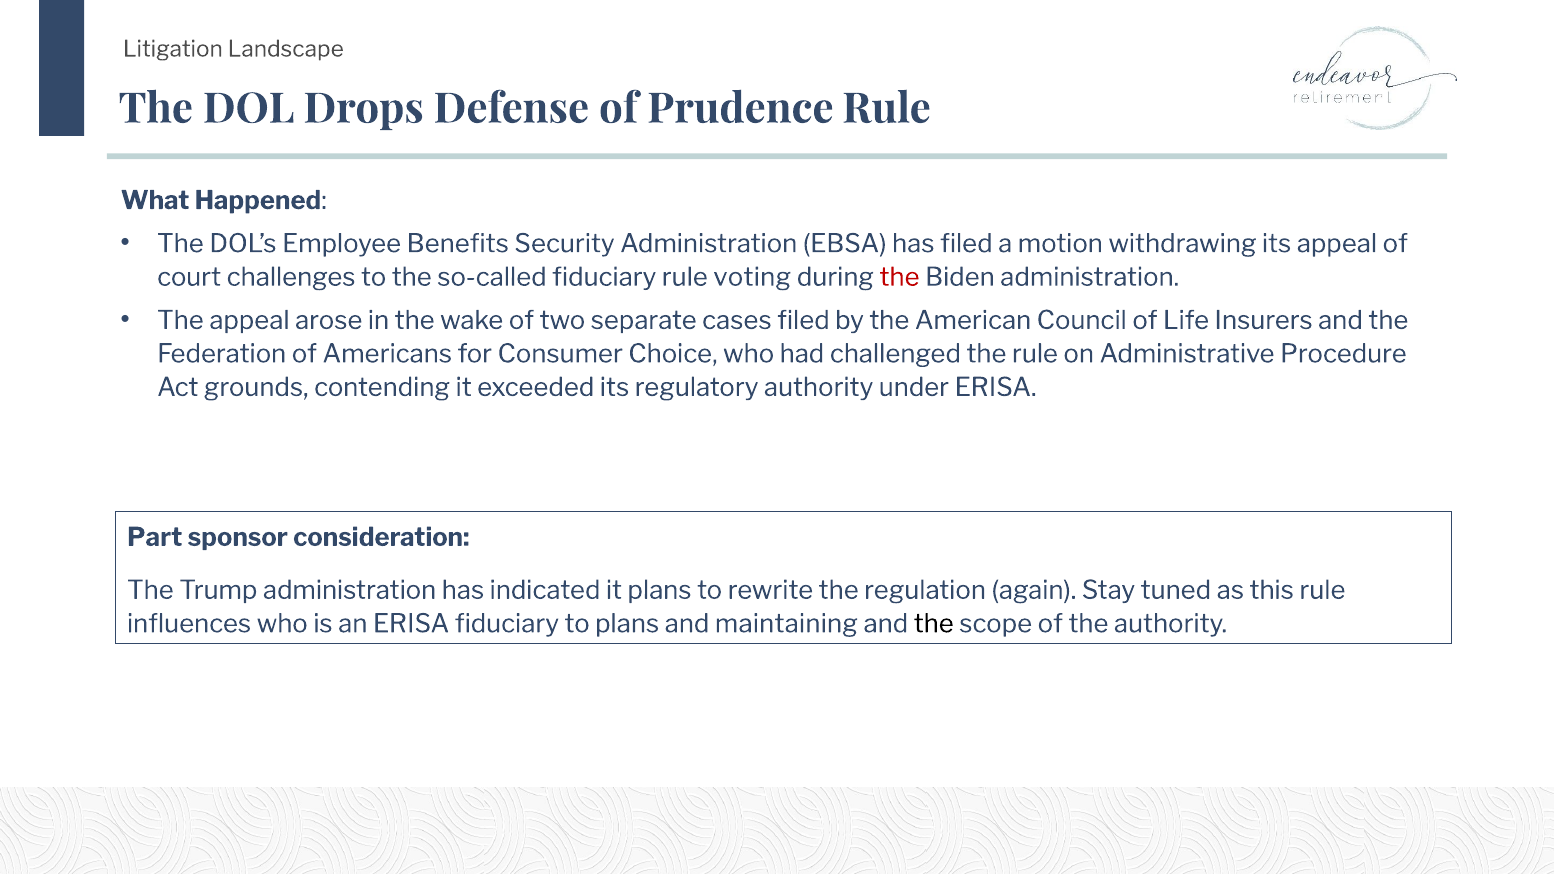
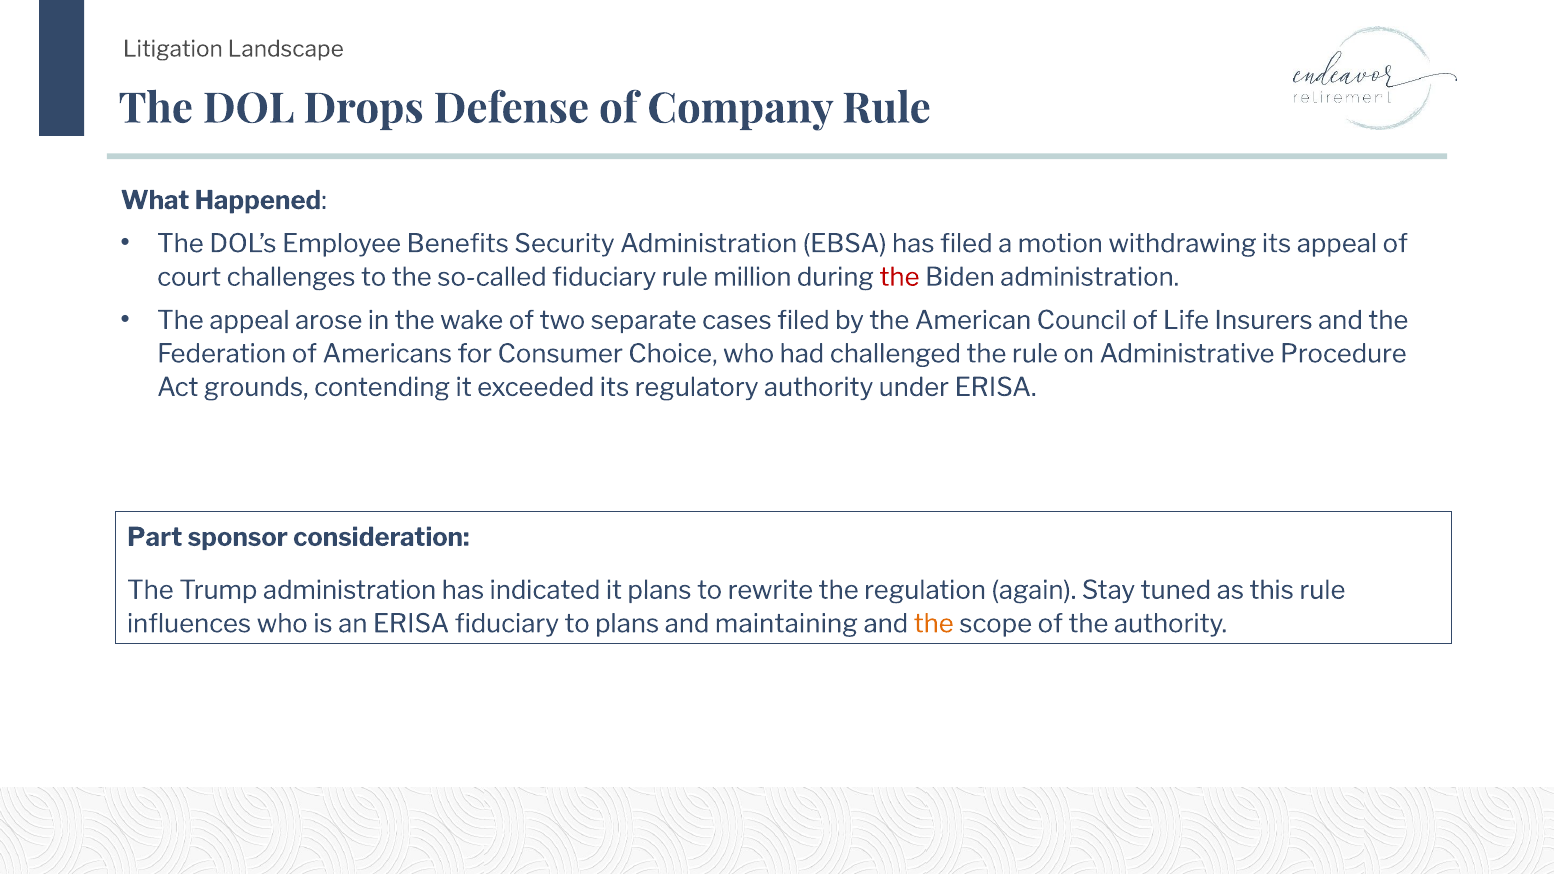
Prudence: Prudence -> Company
voting: voting -> million
the at (934, 624) colour: black -> orange
